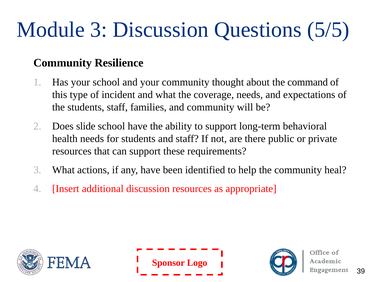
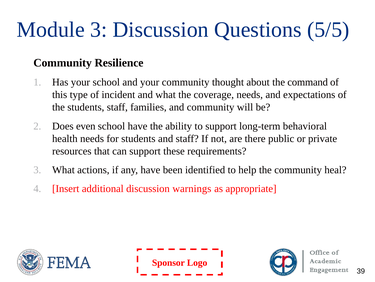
slide: slide -> even
discussion resources: resources -> warnings
